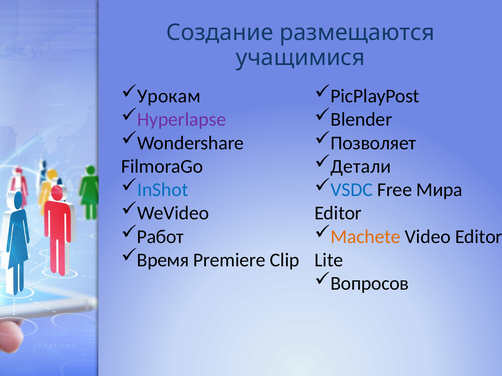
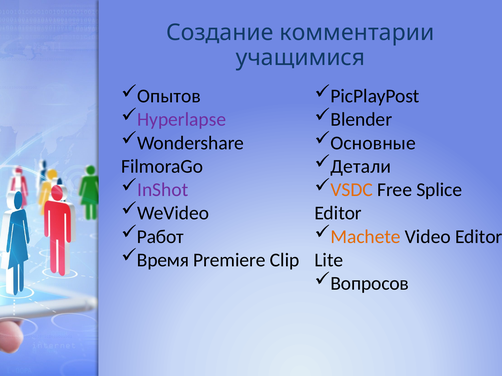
размещаются: размещаются -> комментарии
Урокам: Урокам -> Опытов
Позволяет: Позволяет -> Основные
InShot colour: blue -> purple
VSDC colour: blue -> orange
Мира: Мира -> Splice
